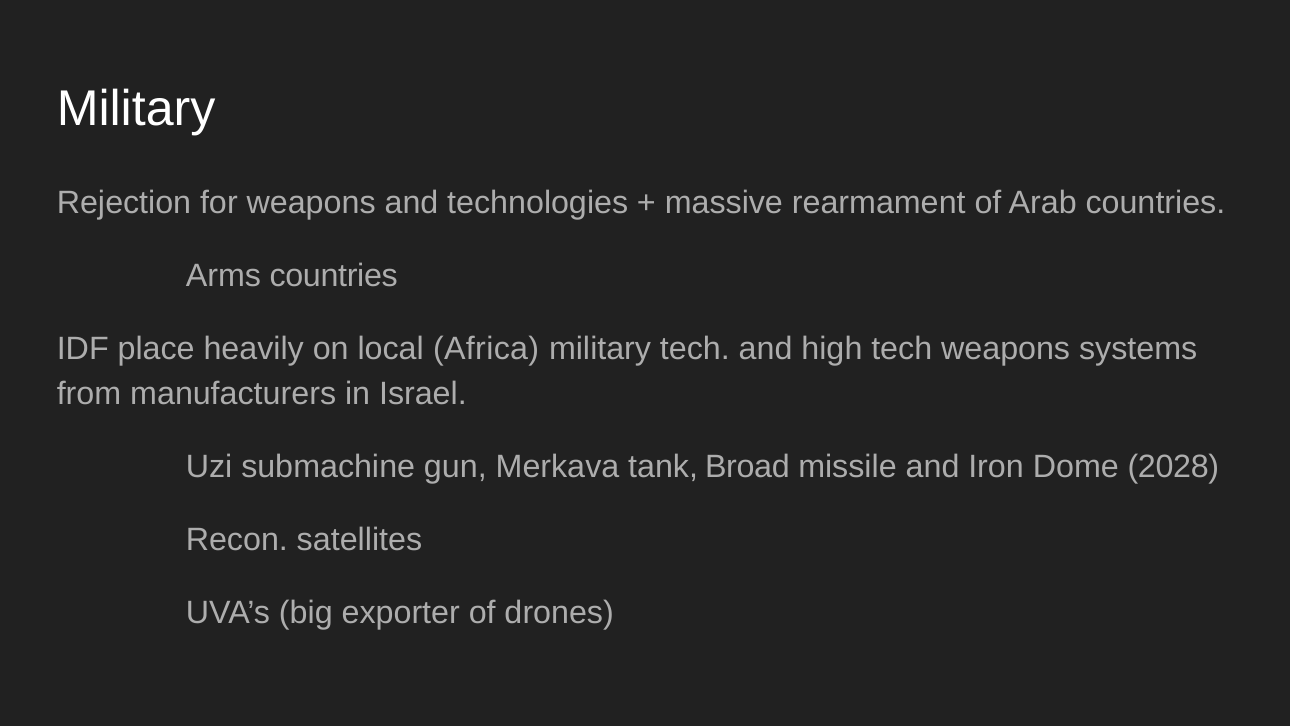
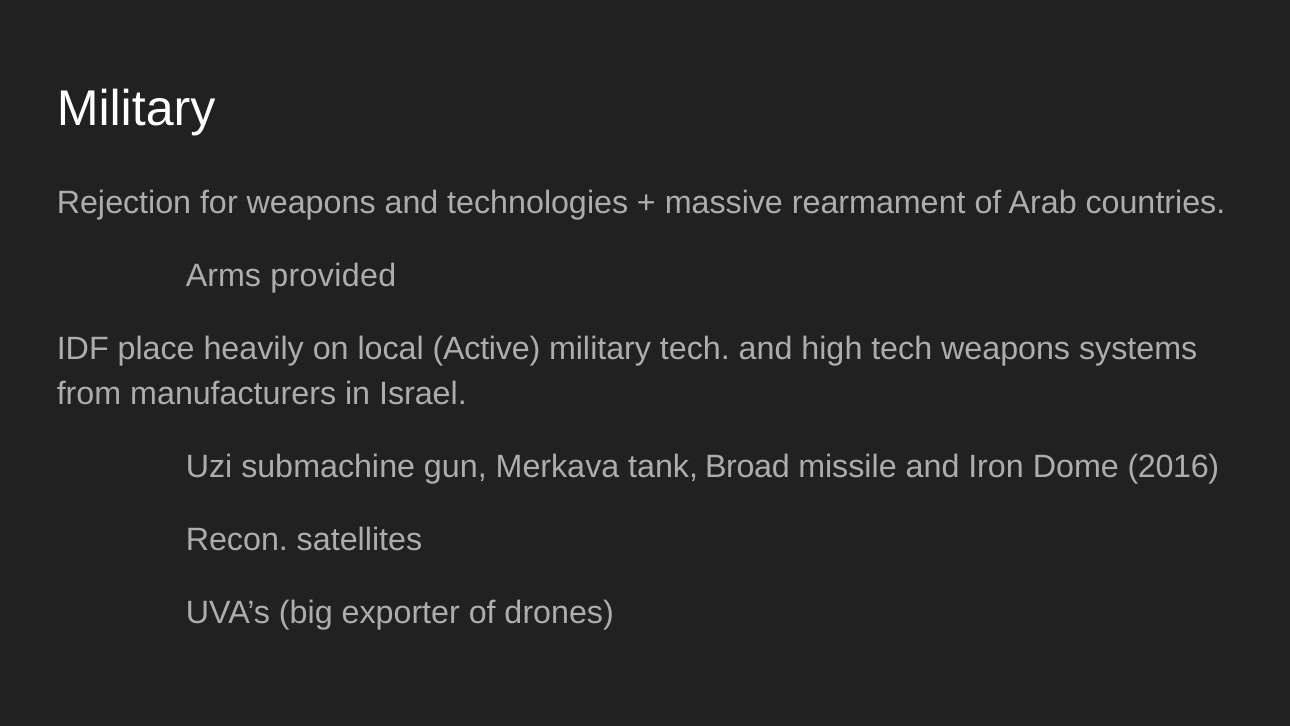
Arms countries: countries -> provided
Africa: Africa -> Active
2028: 2028 -> 2016
